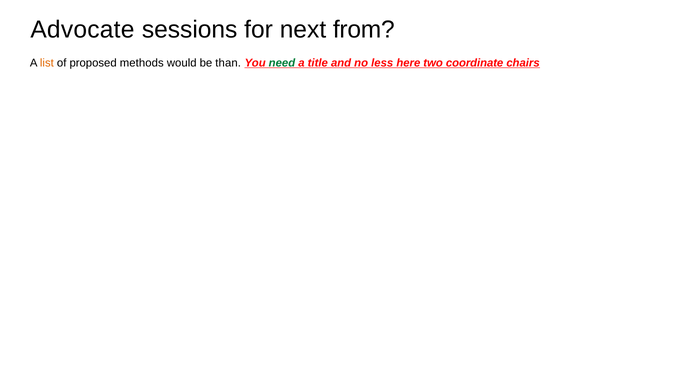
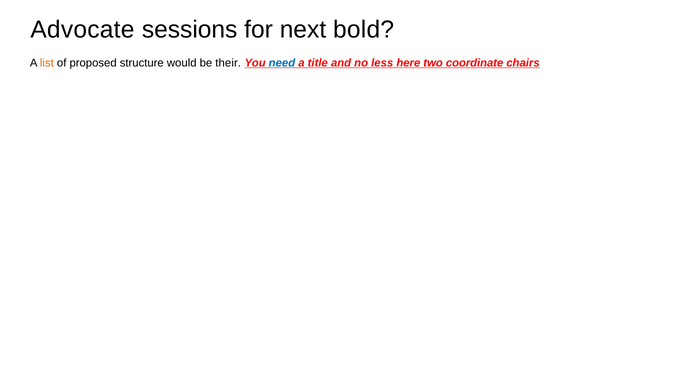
from: from -> bold
methods: methods -> structure
than: than -> their
need colour: green -> blue
